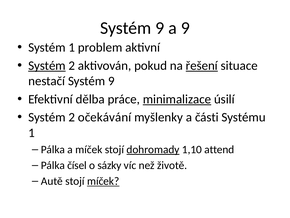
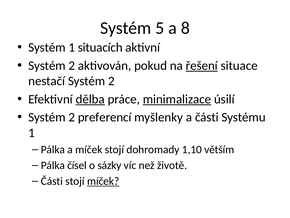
9 at (160, 28): 9 -> 5
a 9: 9 -> 8
problem: problem -> situacích
Systém at (47, 65) underline: present -> none
nestačí Systém 9: 9 -> 2
dělba underline: none -> present
očekávání: očekávání -> preferencí
dohromady underline: present -> none
attend: attend -> větším
Autě at (52, 181): Autě -> Části
